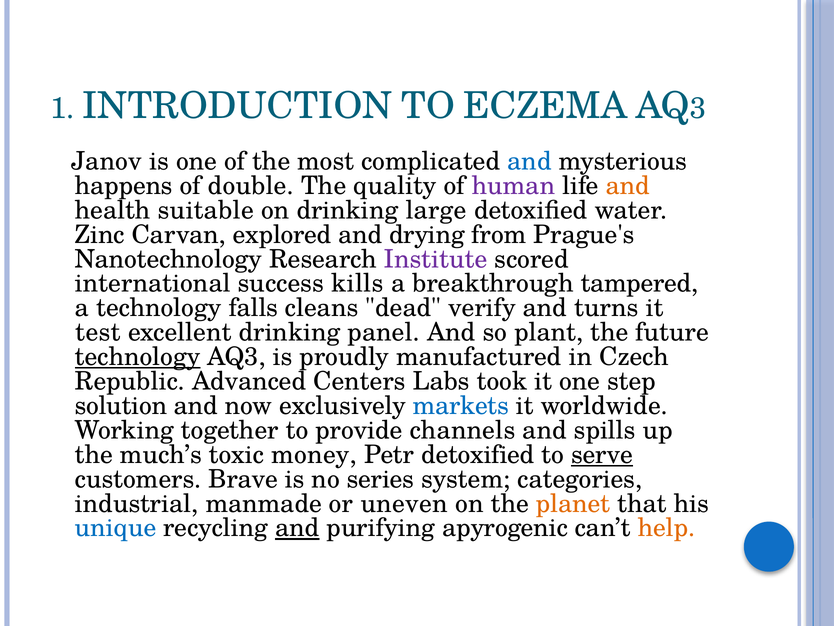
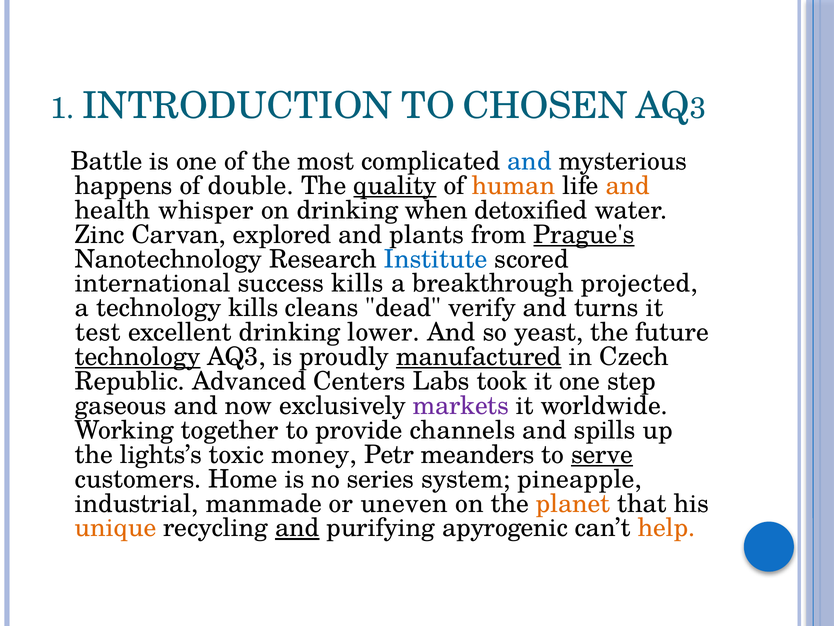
ECZEMA: ECZEMA -> CHOSEN
Janov: Janov -> Battle
quality underline: none -> present
human colour: purple -> orange
suitable: suitable -> whisper
large: large -> when
drying: drying -> plants
Prague's underline: none -> present
Institute colour: purple -> blue
tampered: tampered -> projected
technology falls: falls -> kills
panel: panel -> lower
plant: plant -> yeast
manufactured underline: none -> present
solution: solution -> gaseous
markets colour: blue -> purple
much’s: much’s -> lights’s
Petr detoxified: detoxified -> meanders
Brave: Brave -> Home
categories: categories -> pineapple
unique colour: blue -> orange
